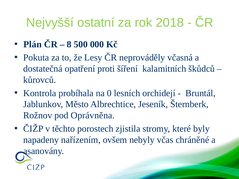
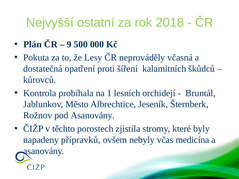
8: 8 -> 9
0: 0 -> 1
pod Oprávněna: Oprávněna -> Asanovány
nařízením: nařízením -> přípravků
chráněné: chráněné -> medicína
